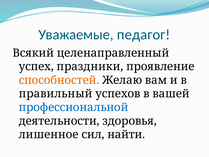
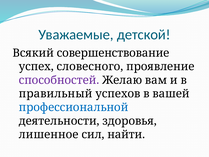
педагог: педагог -> детской
целенаправленный: целенаправленный -> совершенствование
праздники: праздники -> словесного
способностей colour: orange -> purple
